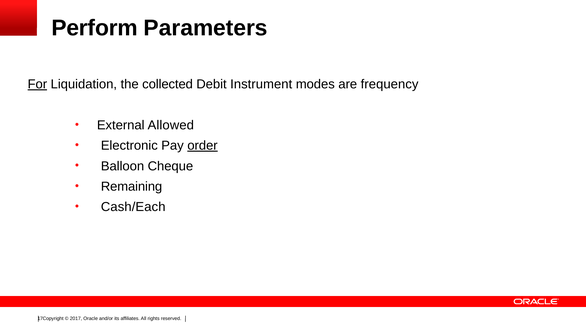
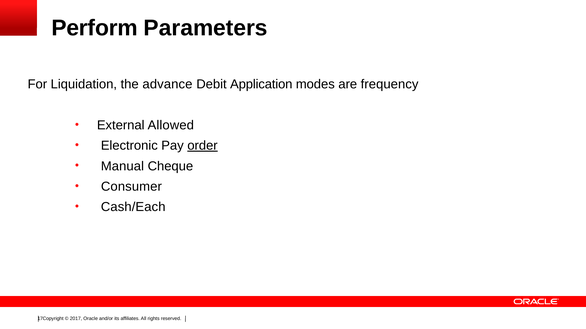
For underline: present -> none
collected: collected -> advance
Instrument: Instrument -> Application
Balloon: Balloon -> Manual
Remaining: Remaining -> Consumer
